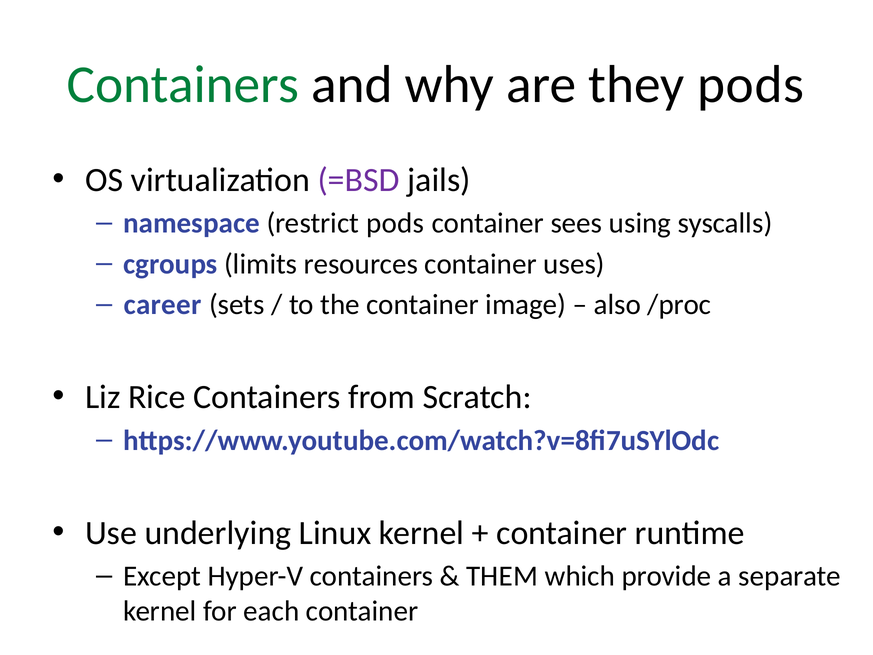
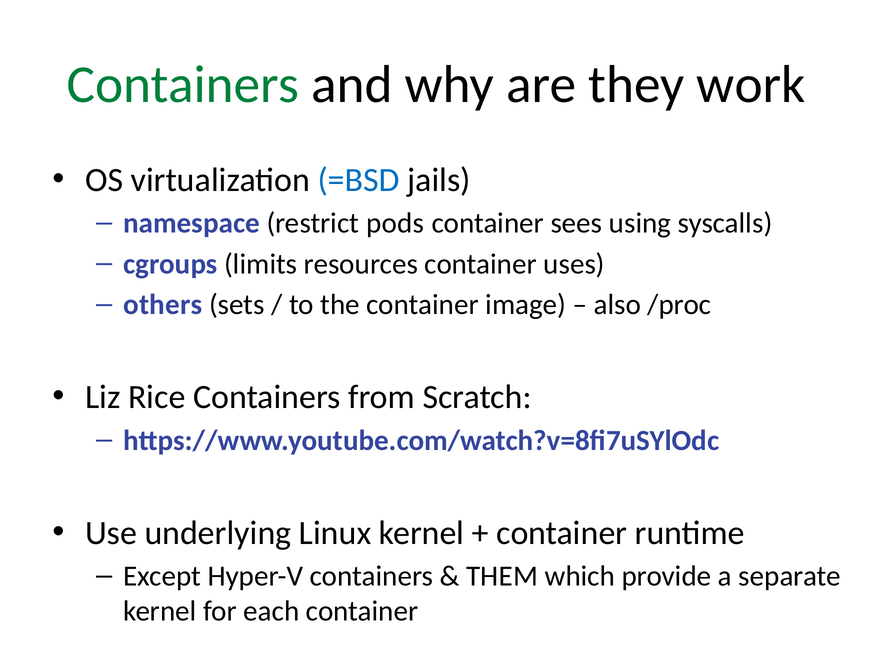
they pods: pods -> work
=BSD colour: purple -> blue
career: career -> others
